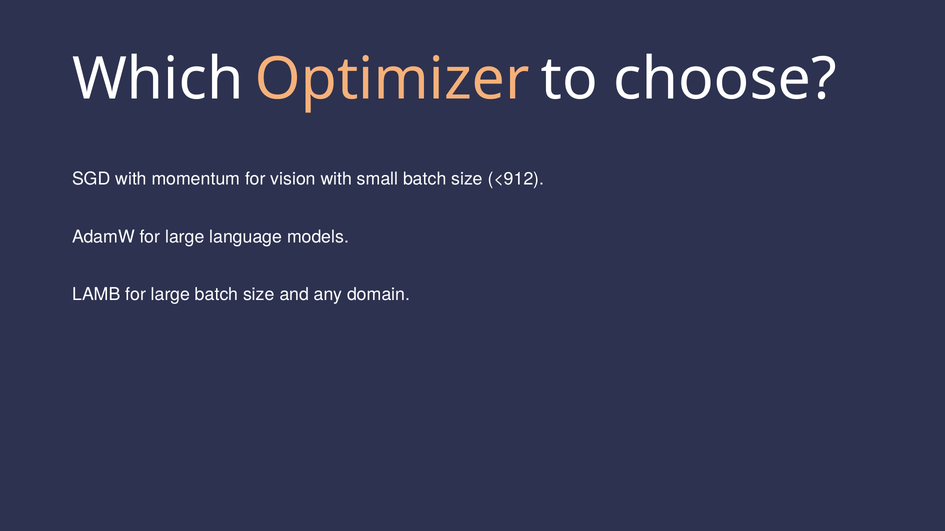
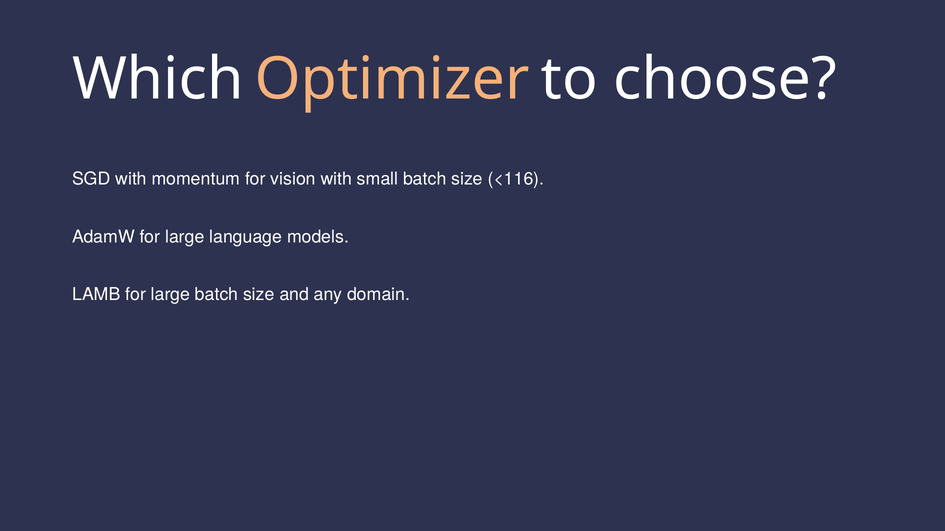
<912: <912 -> <116
